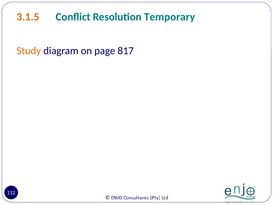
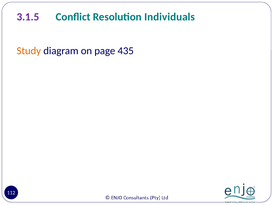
3.1.5 colour: orange -> purple
Temporary: Temporary -> Individuals
817: 817 -> 435
